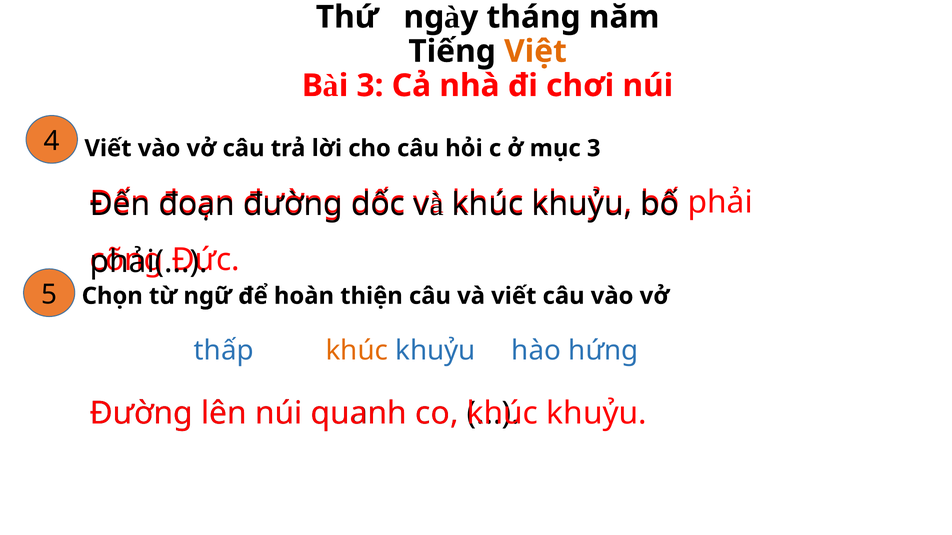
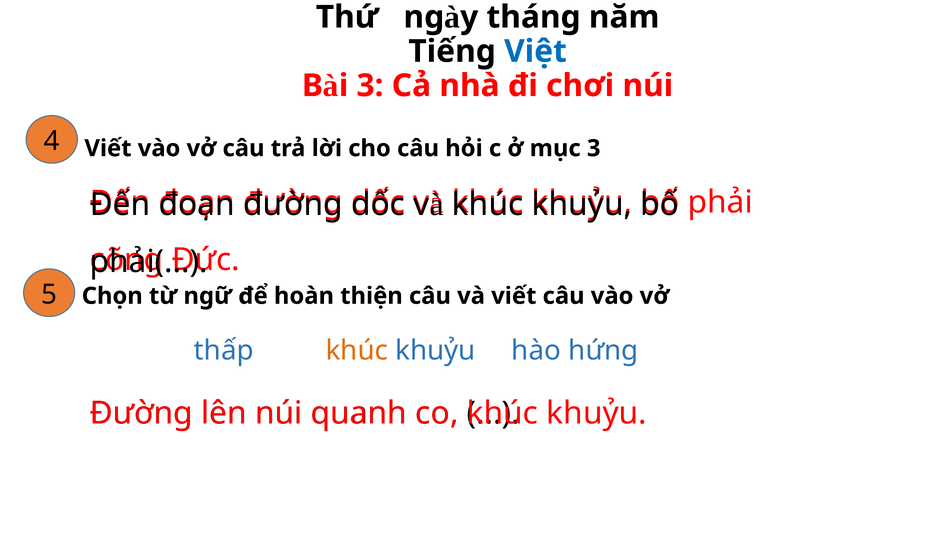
Việt colour: orange -> blue
